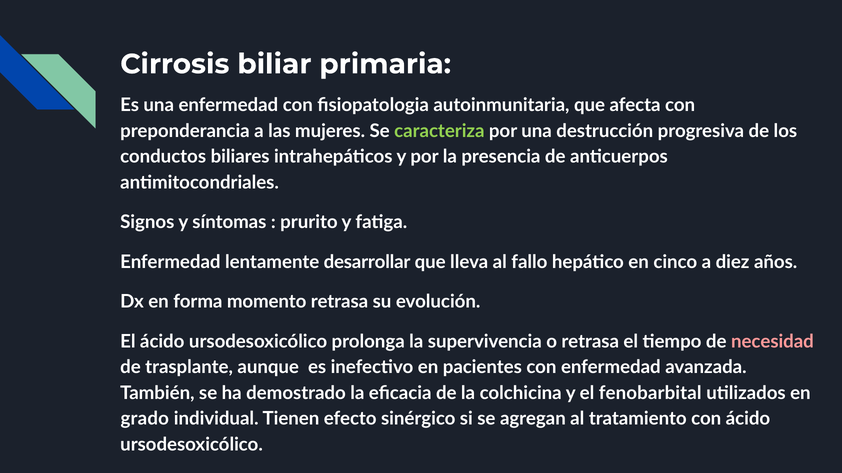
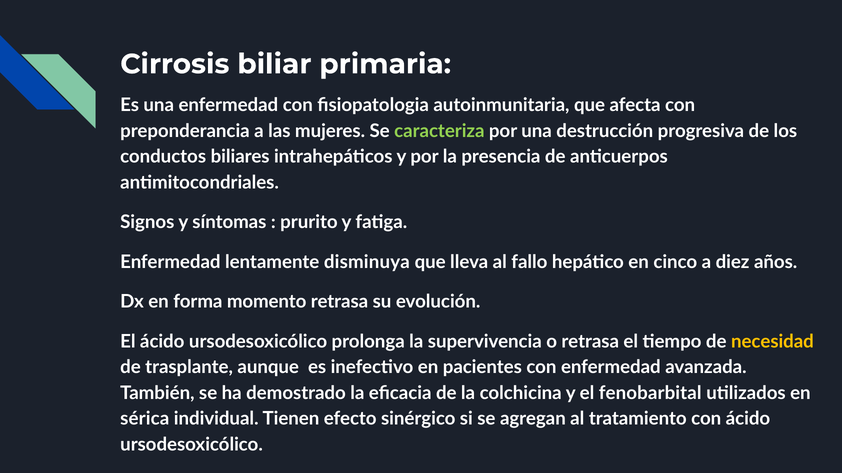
desarrollar: desarrollar -> disminuya
necesidad colour: pink -> yellow
grado: grado -> sérica
